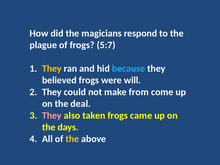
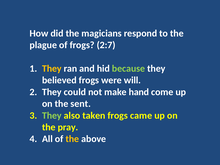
5:7: 5:7 -> 2:7
because colour: light blue -> light green
from: from -> hand
deal: deal -> sent
They at (52, 115) colour: pink -> light green
days: days -> pray
